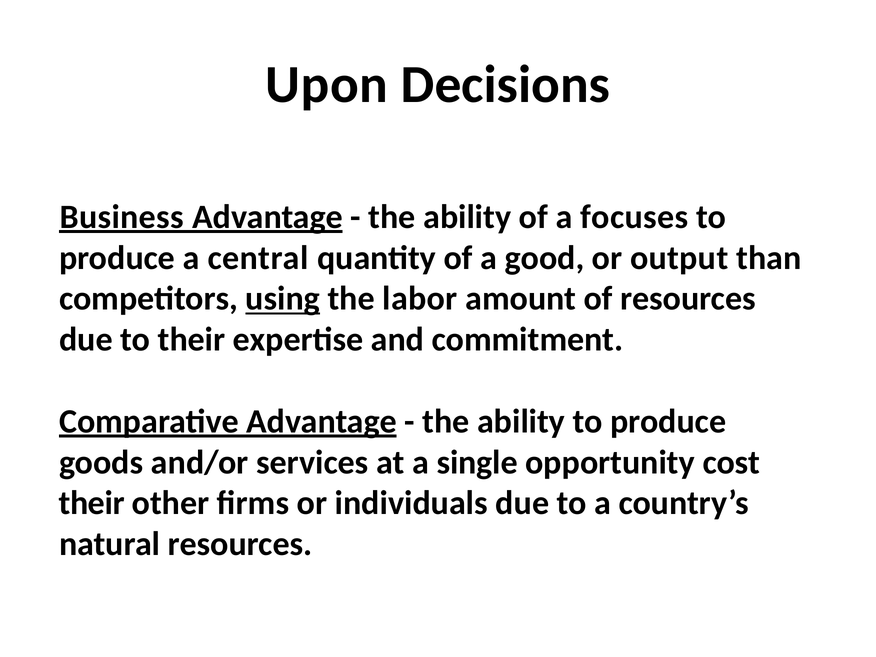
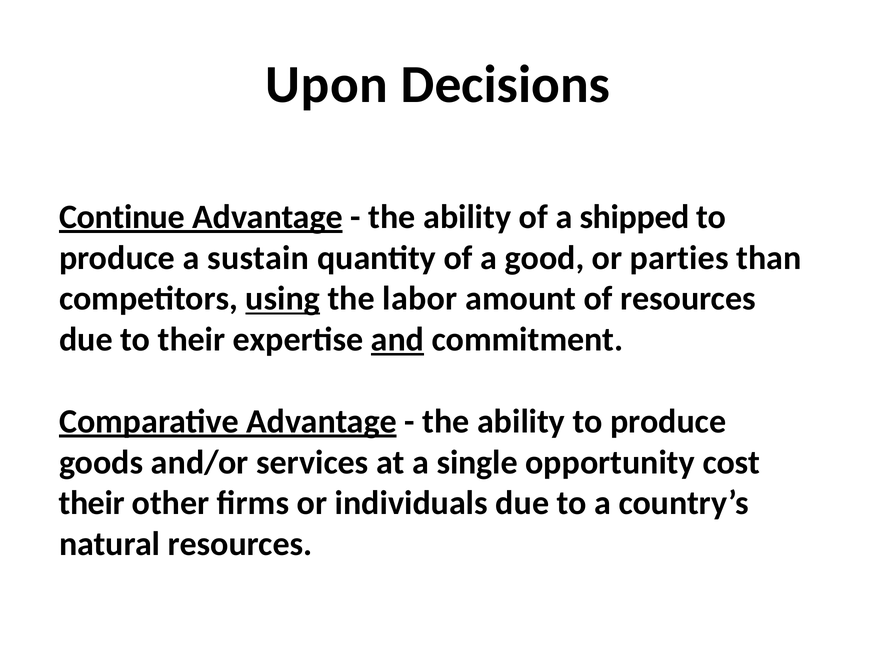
Business: Business -> Continue
focuses: focuses -> shipped
central: central -> sustain
output: output -> parties
and underline: none -> present
